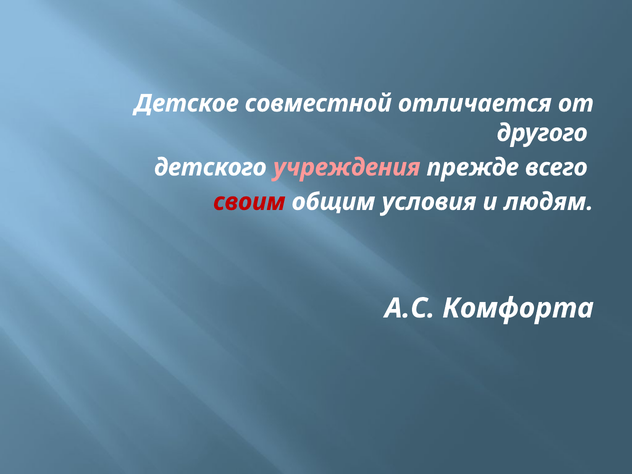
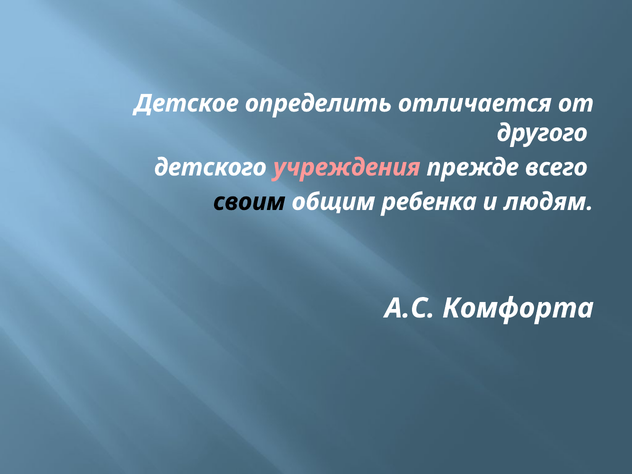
совместной: совместной -> определить
своим colour: red -> black
условия: условия -> ребенка
